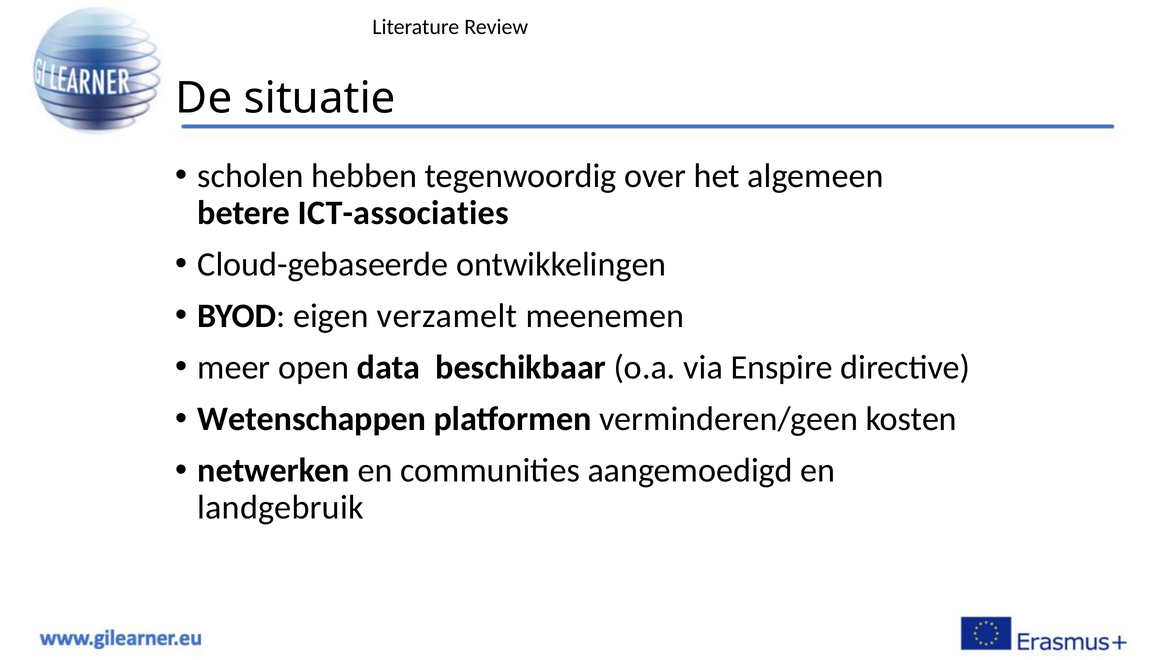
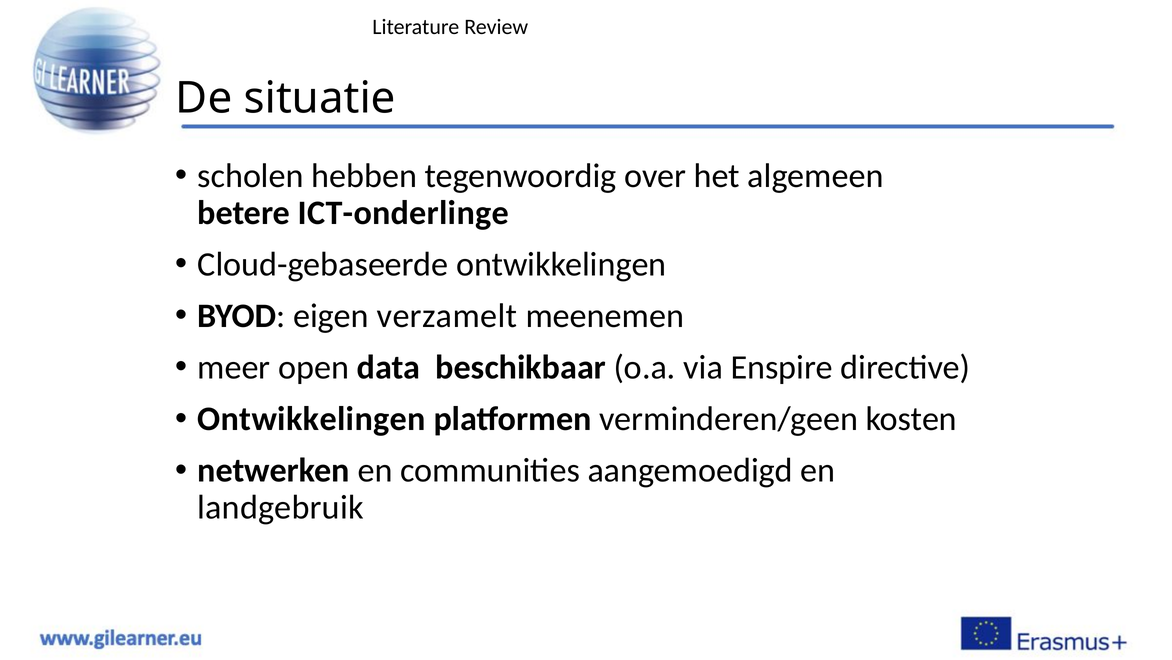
ICT-associaties: ICT-associaties -> ICT-onderlinge
Wetenschappen at (312, 419): Wetenschappen -> Ontwikkelingen
